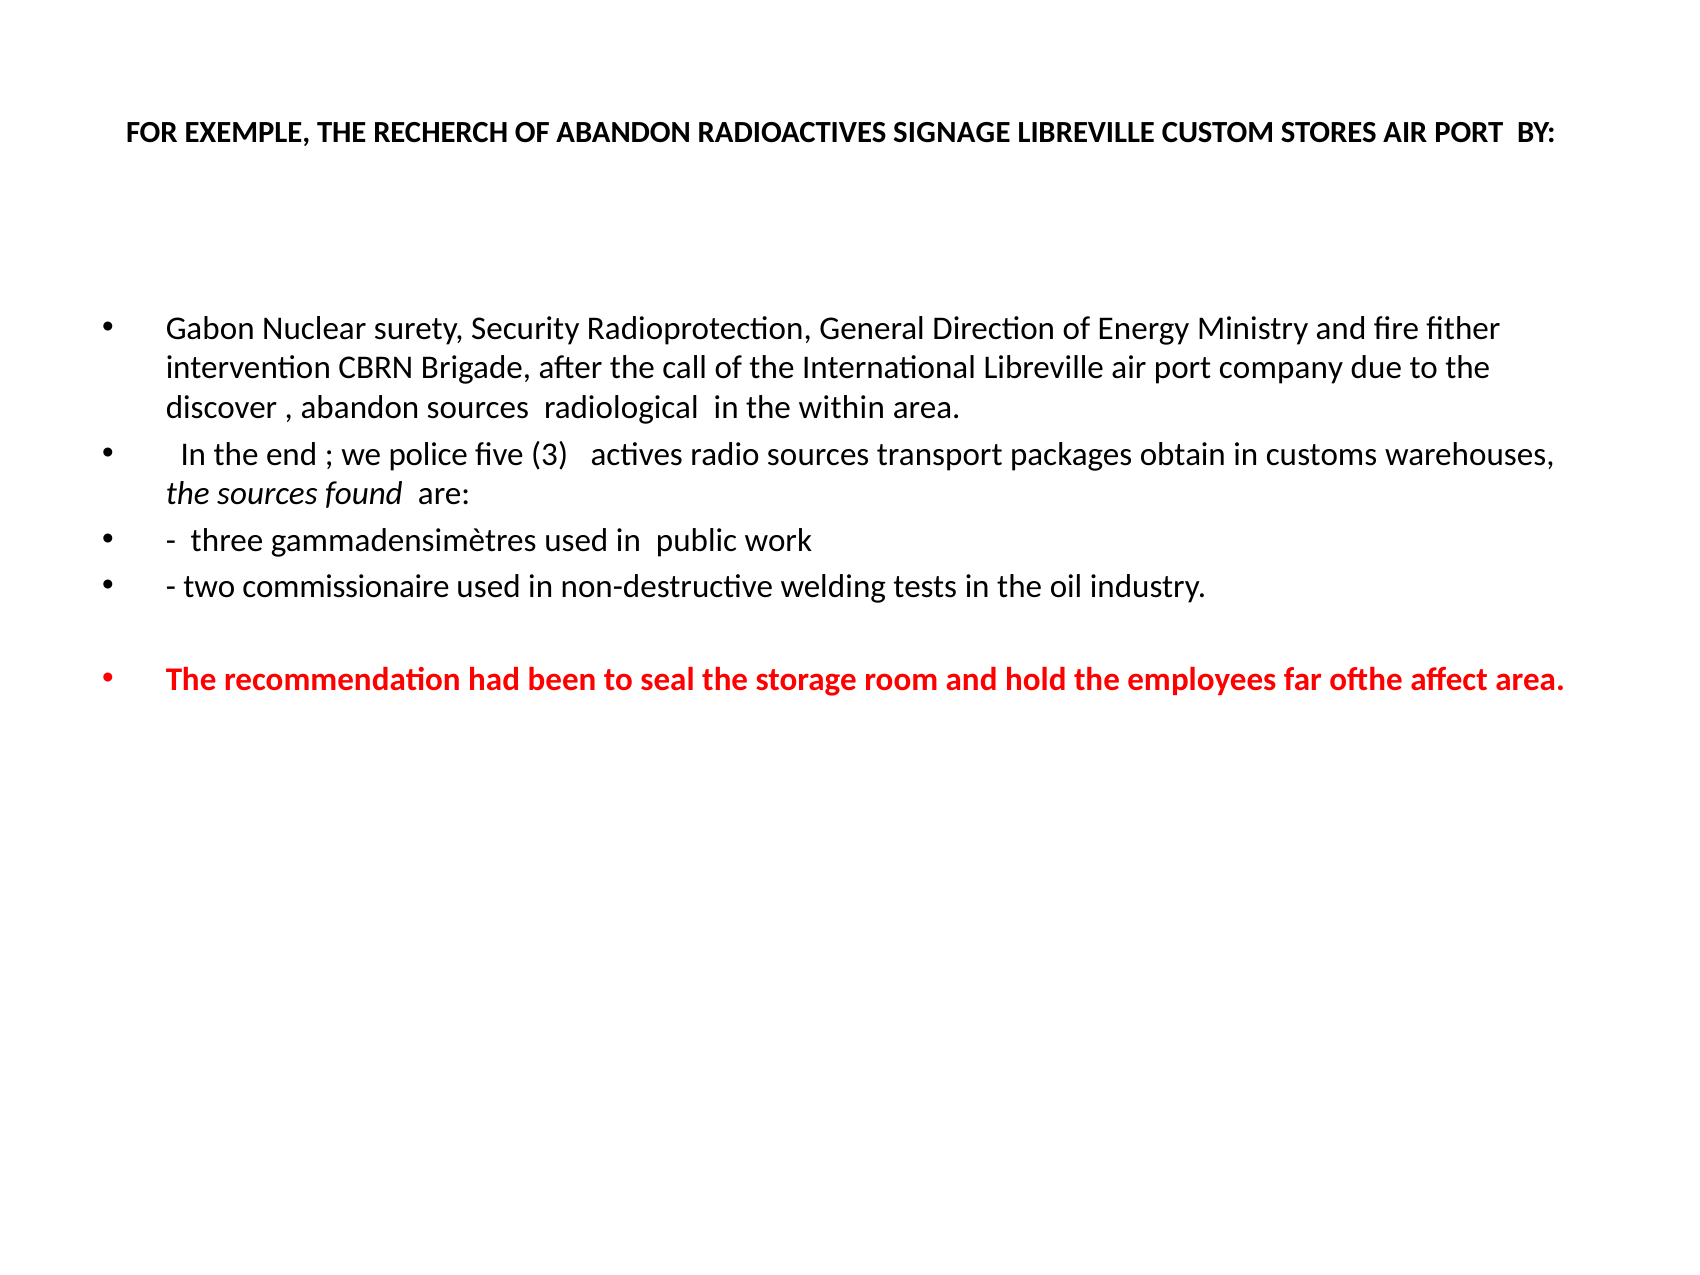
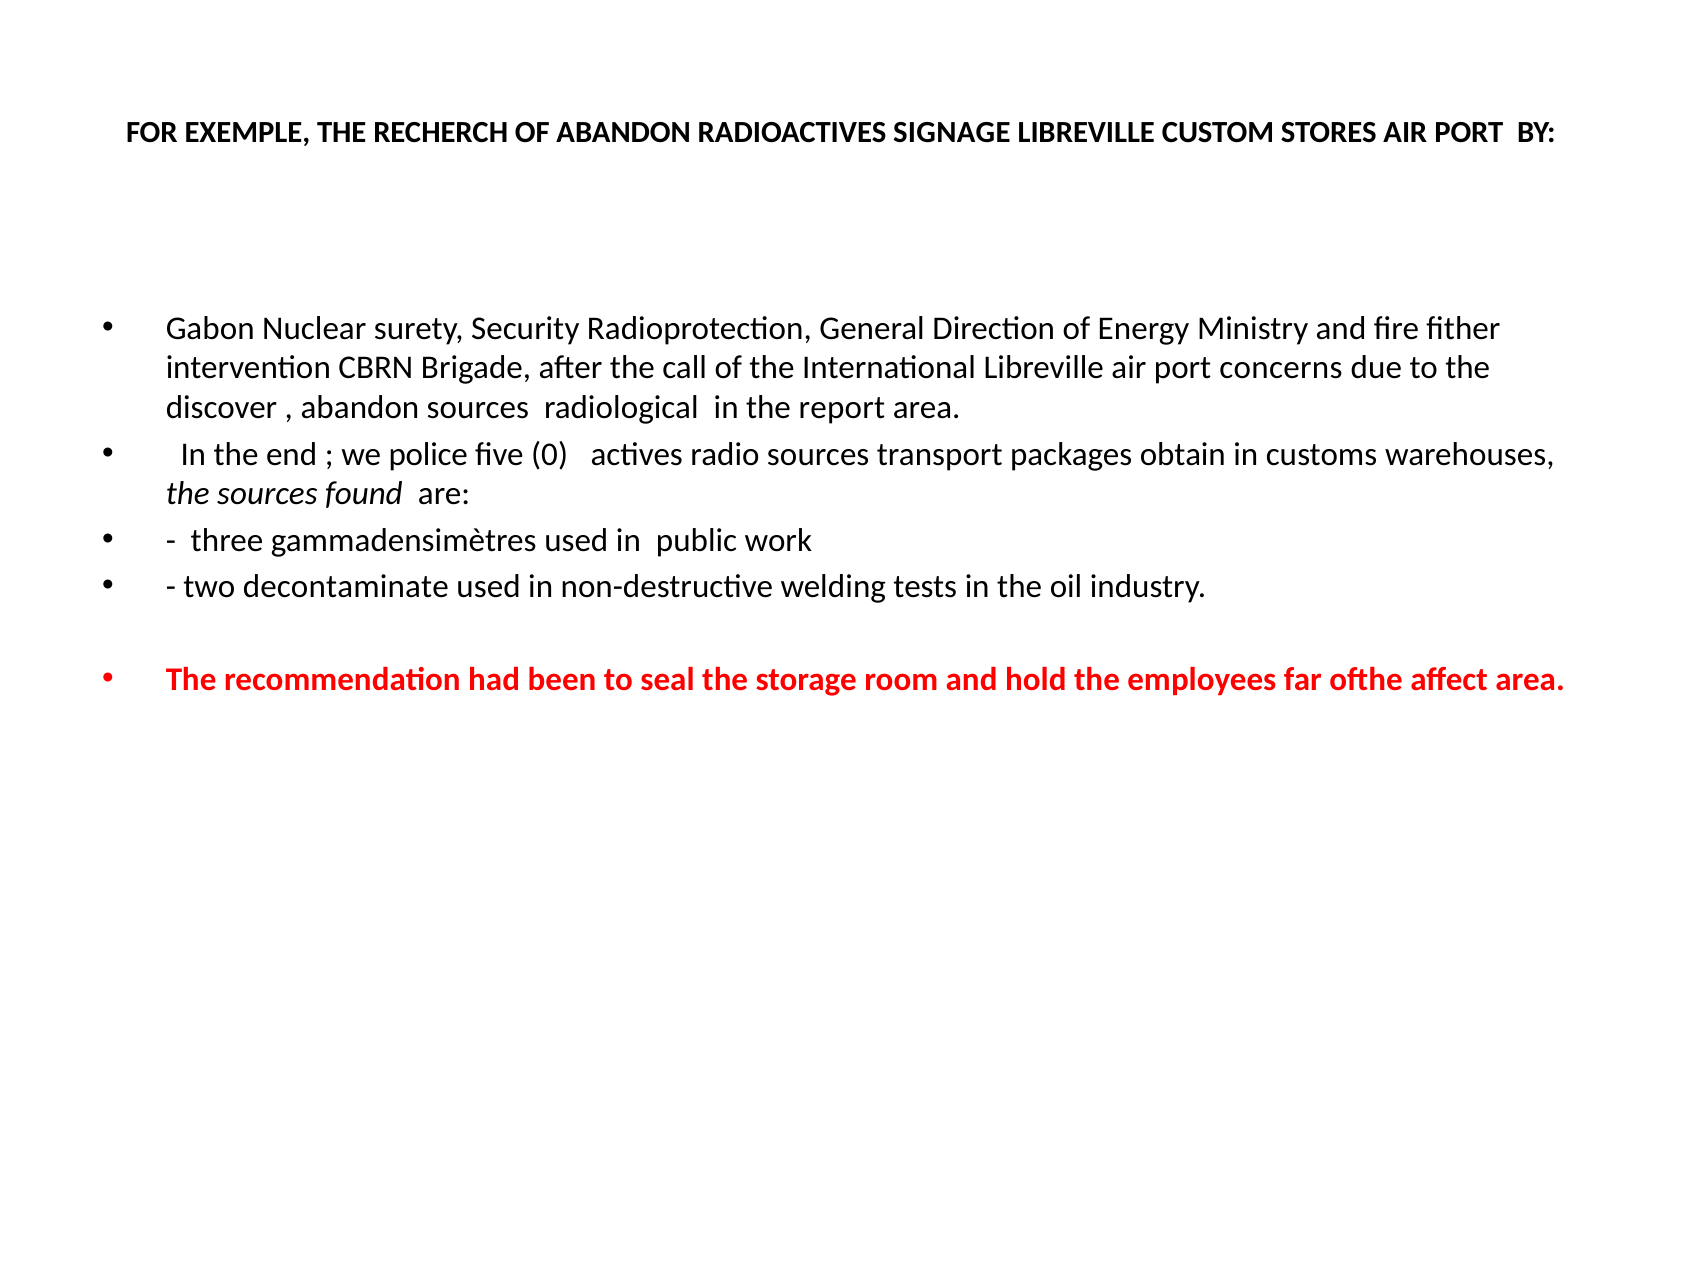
company: company -> concerns
within: within -> report
3: 3 -> 0
commissionaire: commissionaire -> decontaminate
